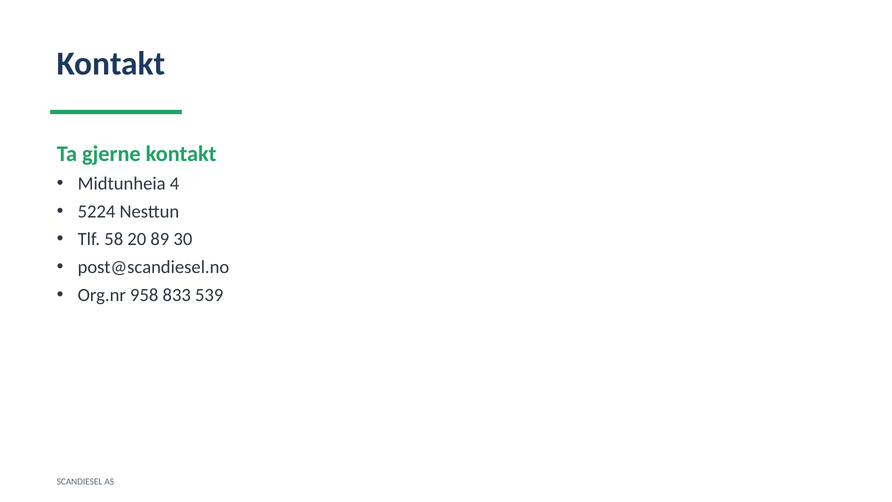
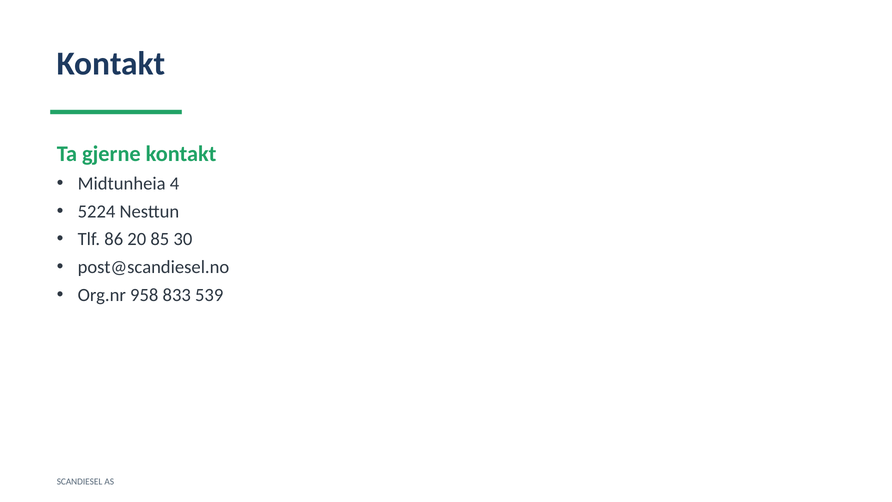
58: 58 -> 86
89: 89 -> 85
